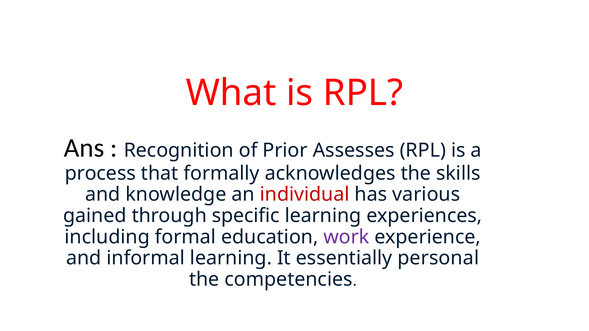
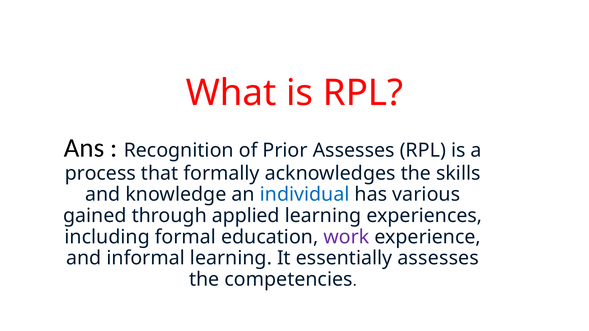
individual colour: red -> blue
specific: specific -> applied
essentially personal: personal -> assesses
